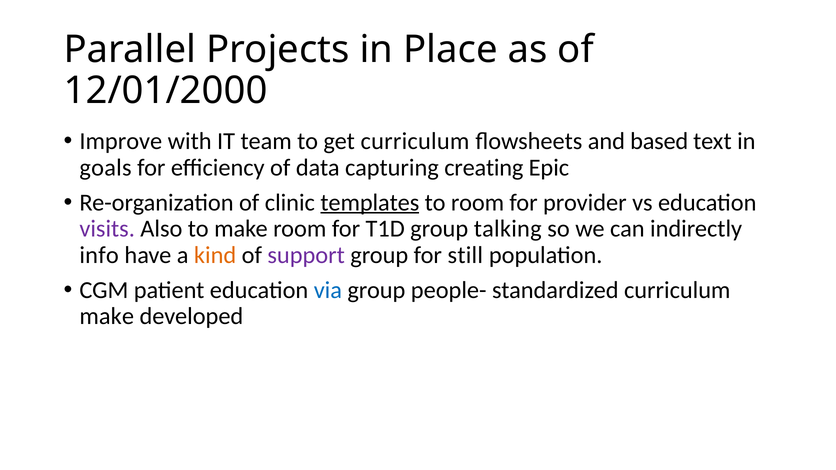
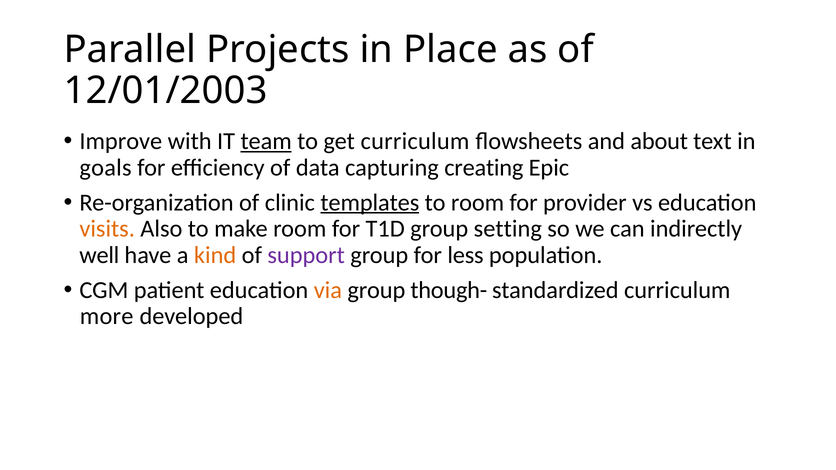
12/01/2000: 12/01/2000 -> 12/01/2003
team underline: none -> present
based: based -> about
visits colour: purple -> orange
talking: talking -> setting
info: info -> well
still: still -> less
via colour: blue -> orange
people-: people- -> though-
make at (107, 316): make -> more
